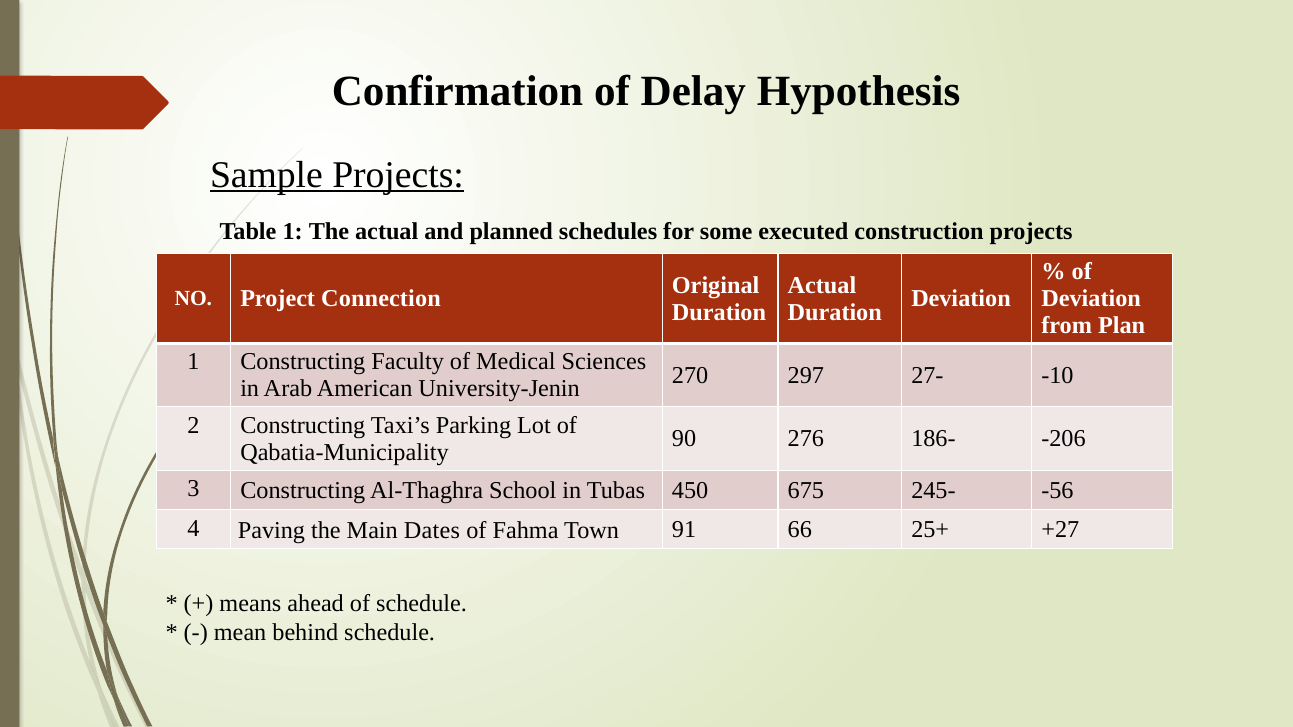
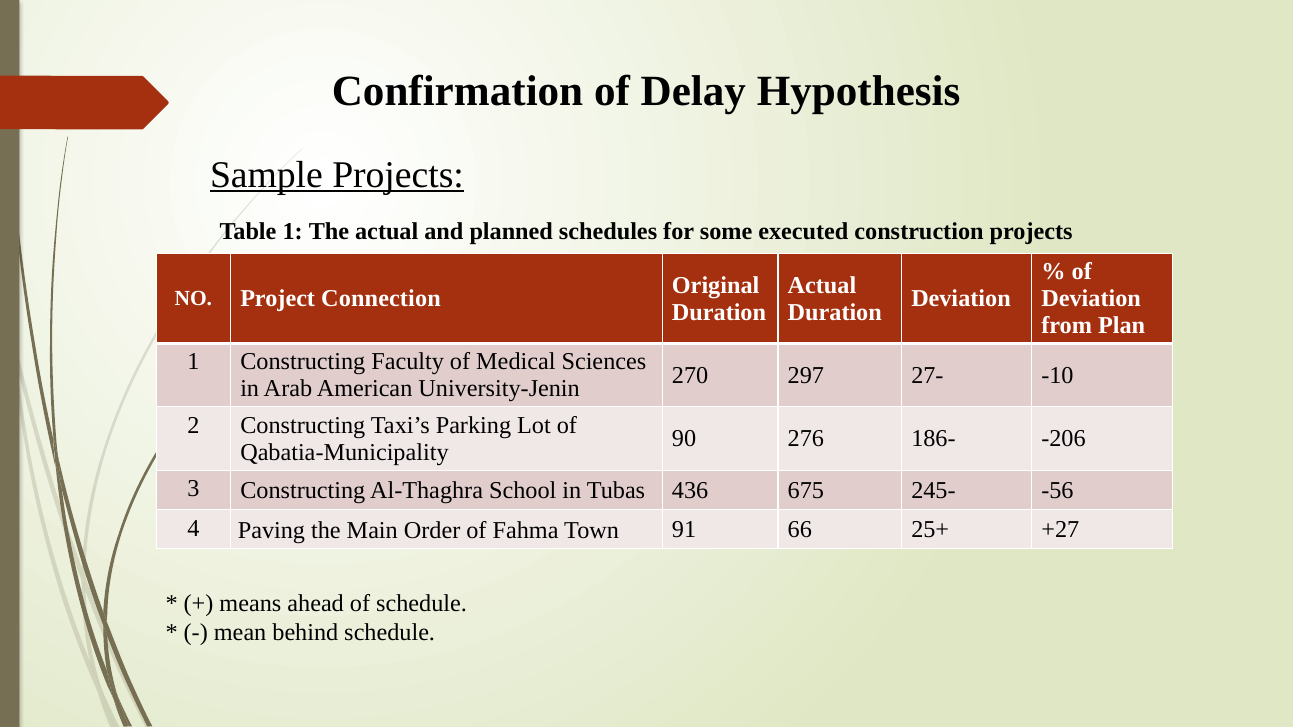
450: 450 -> 436
Dates: Dates -> Order
